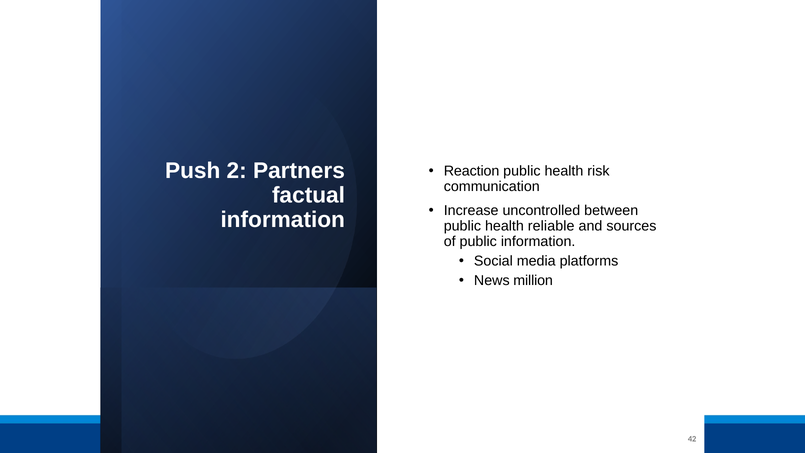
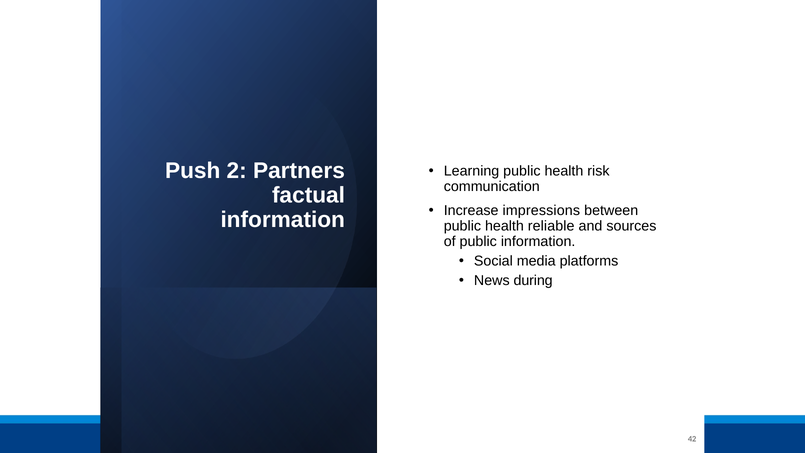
Reaction: Reaction -> Learning
uncontrolled: uncontrolled -> impressions
million: million -> during
